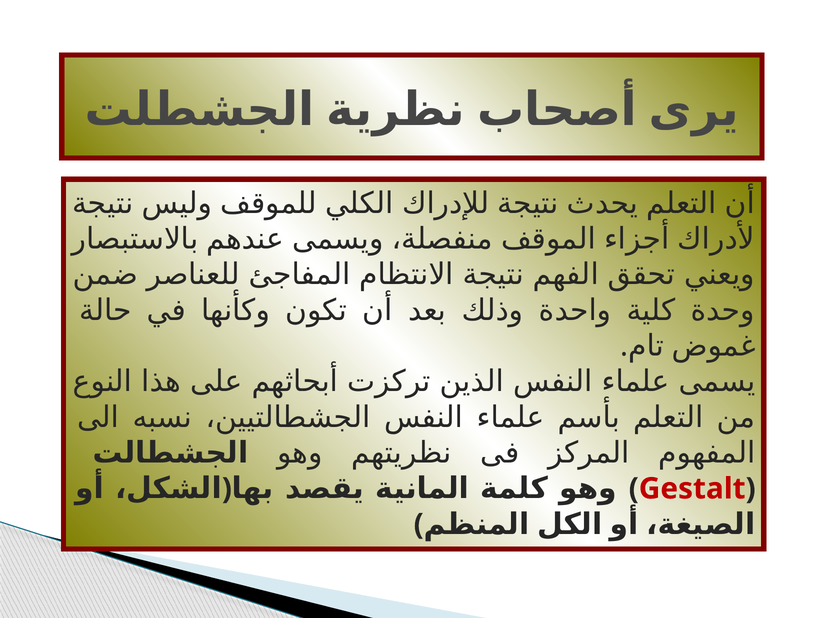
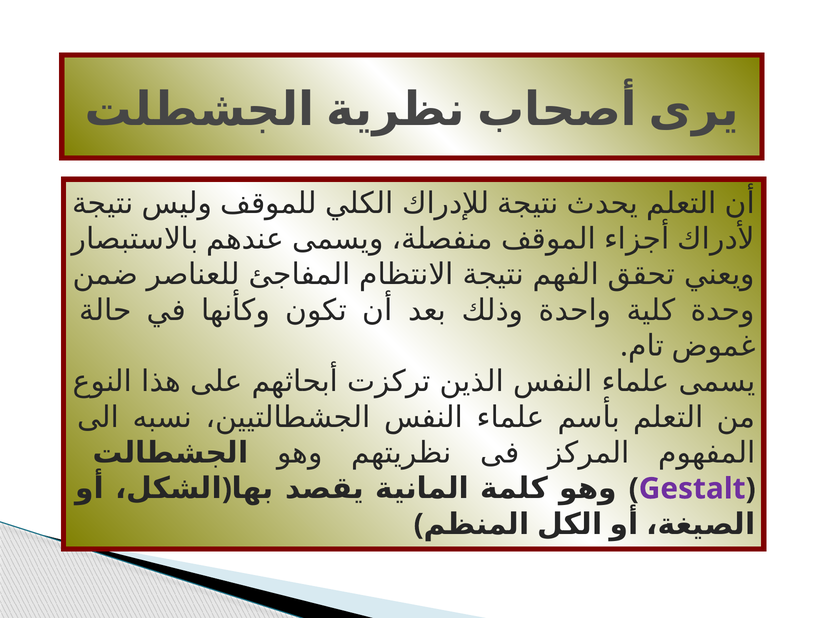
Gestalt colour: red -> purple
